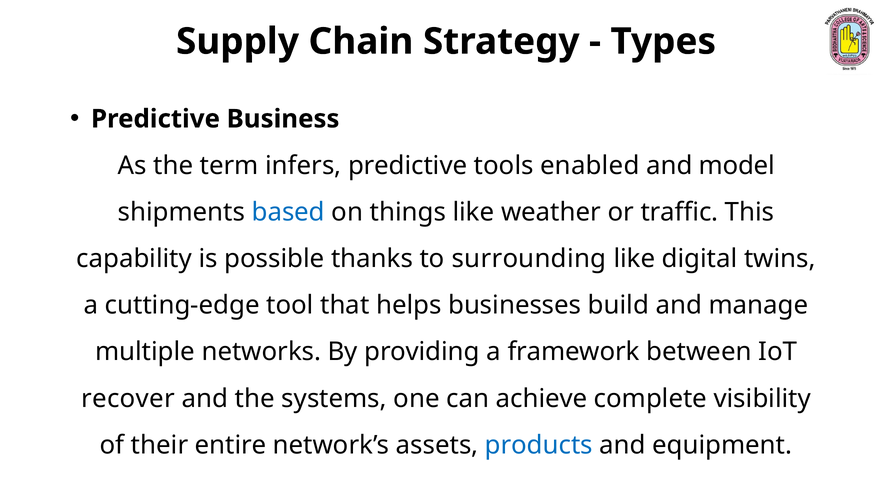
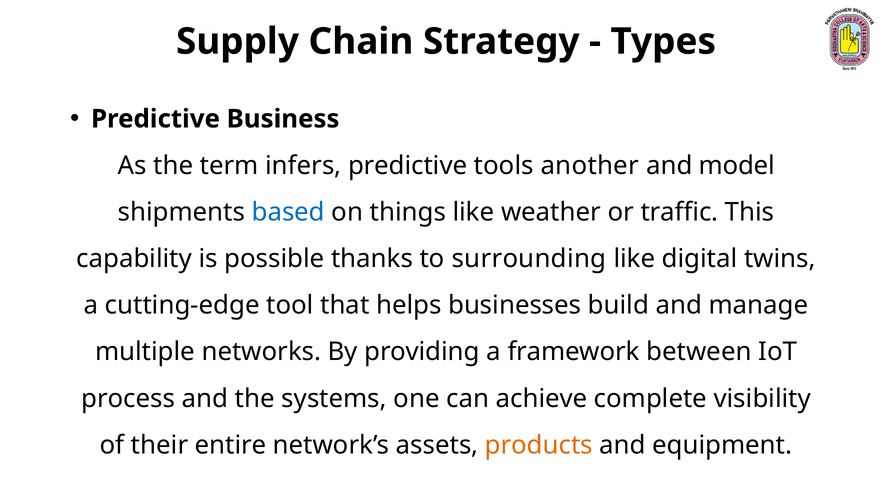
enabled: enabled -> another
recover: recover -> process
products colour: blue -> orange
